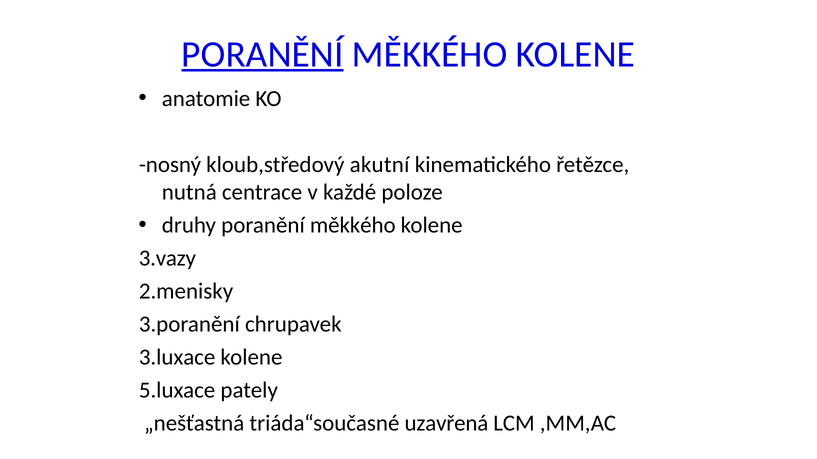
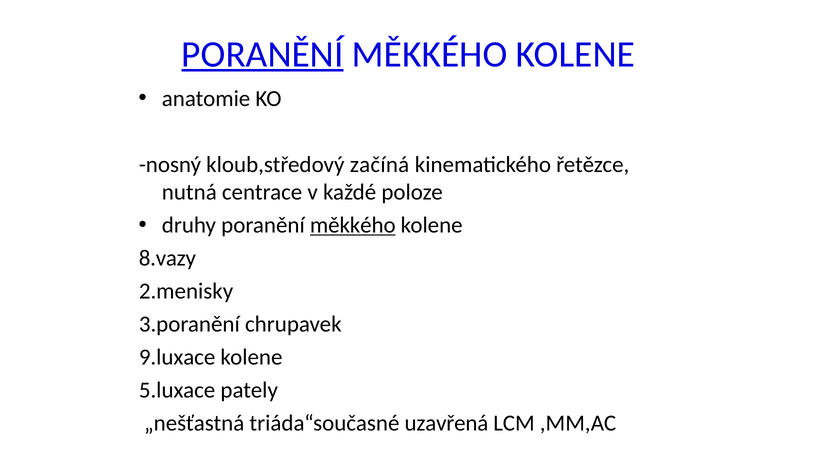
akutní: akutní -> začíná
měkkého at (353, 225) underline: none -> present
3.vazy: 3.vazy -> 8.vazy
3.luxace: 3.luxace -> 9.luxace
